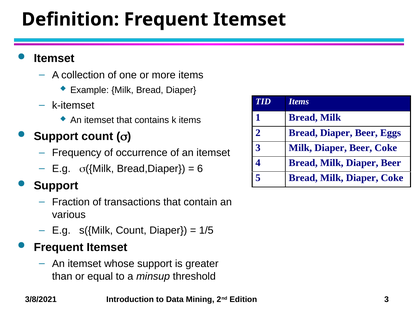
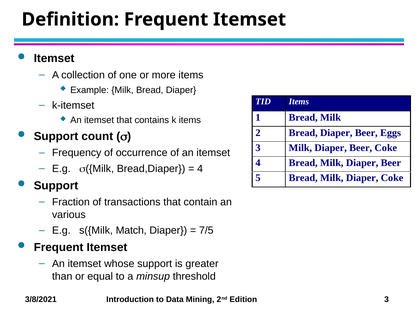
6 at (200, 169): 6 -> 4
s({Milk Count: Count -> Match
1/5: 1/5 -> 7/5
